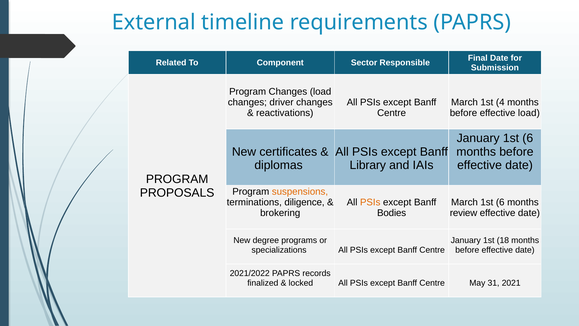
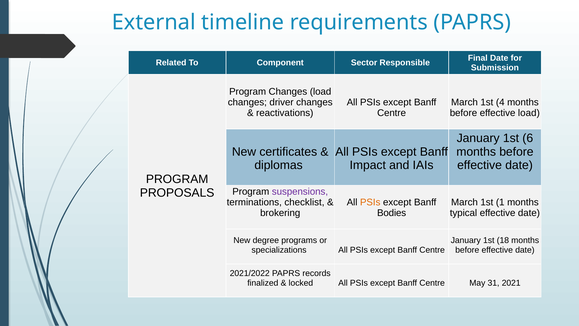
Library: Library -> Impact
suspensions colour: orange -> purple
diligence: diligence -> checklist
March 1st 6: 6 -> 1
review: review -> typical
